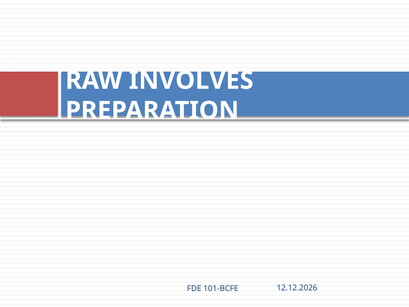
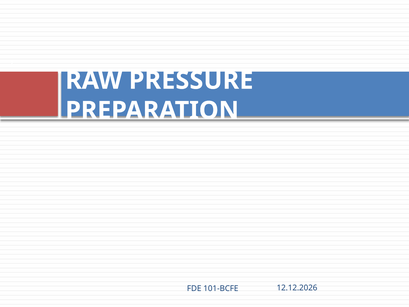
INVOLVES: INVOLVES -> PRESSURE
